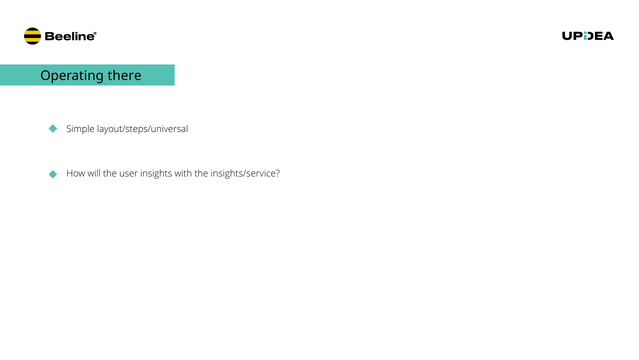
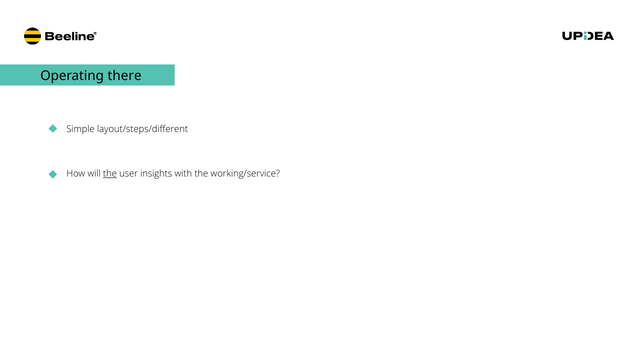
layout/steps/universal: layout/steps/universal -> layout/steps/different
the at (110, 174) underline: none -> present
insights/service: insights/service -> working/service
